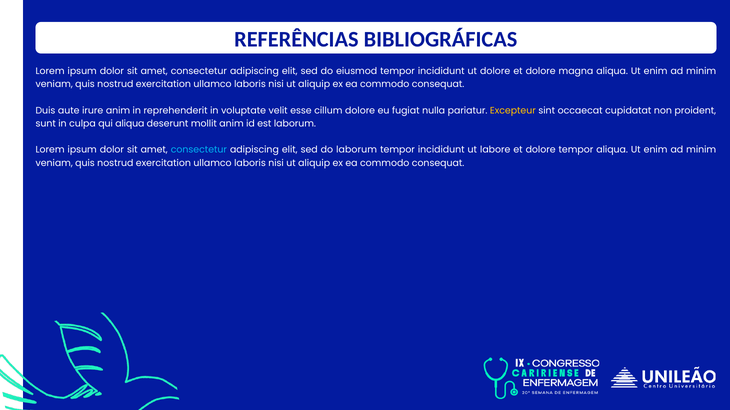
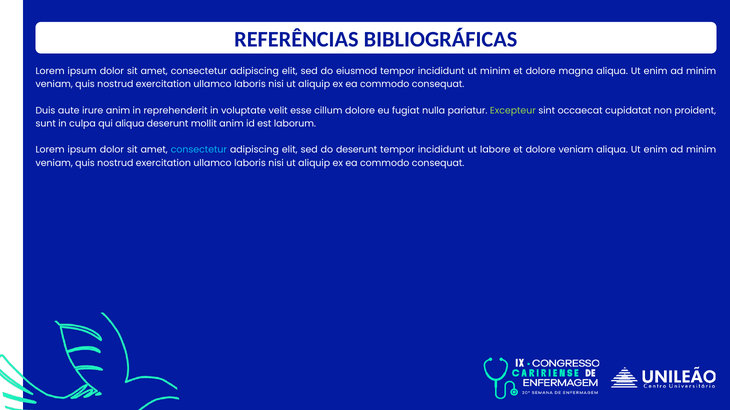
ut dolore: dolore -> minim
Excepteur colour: yellow -> light green
do laborum: laborum -> deserunt
dolore tempor: tempor -> veniam
